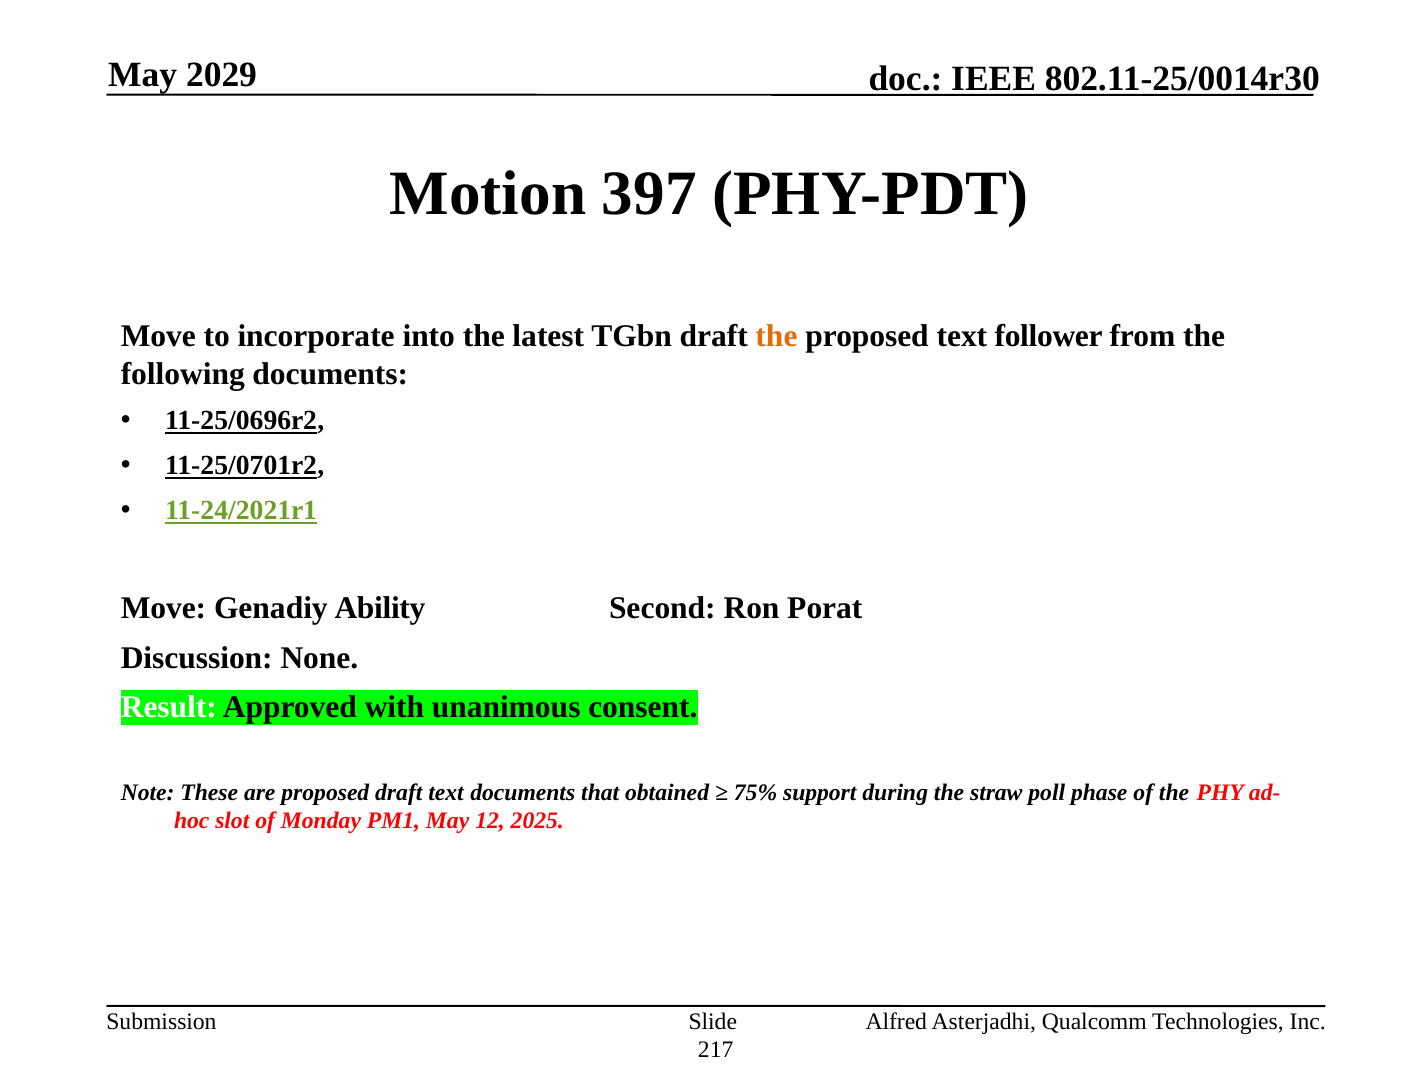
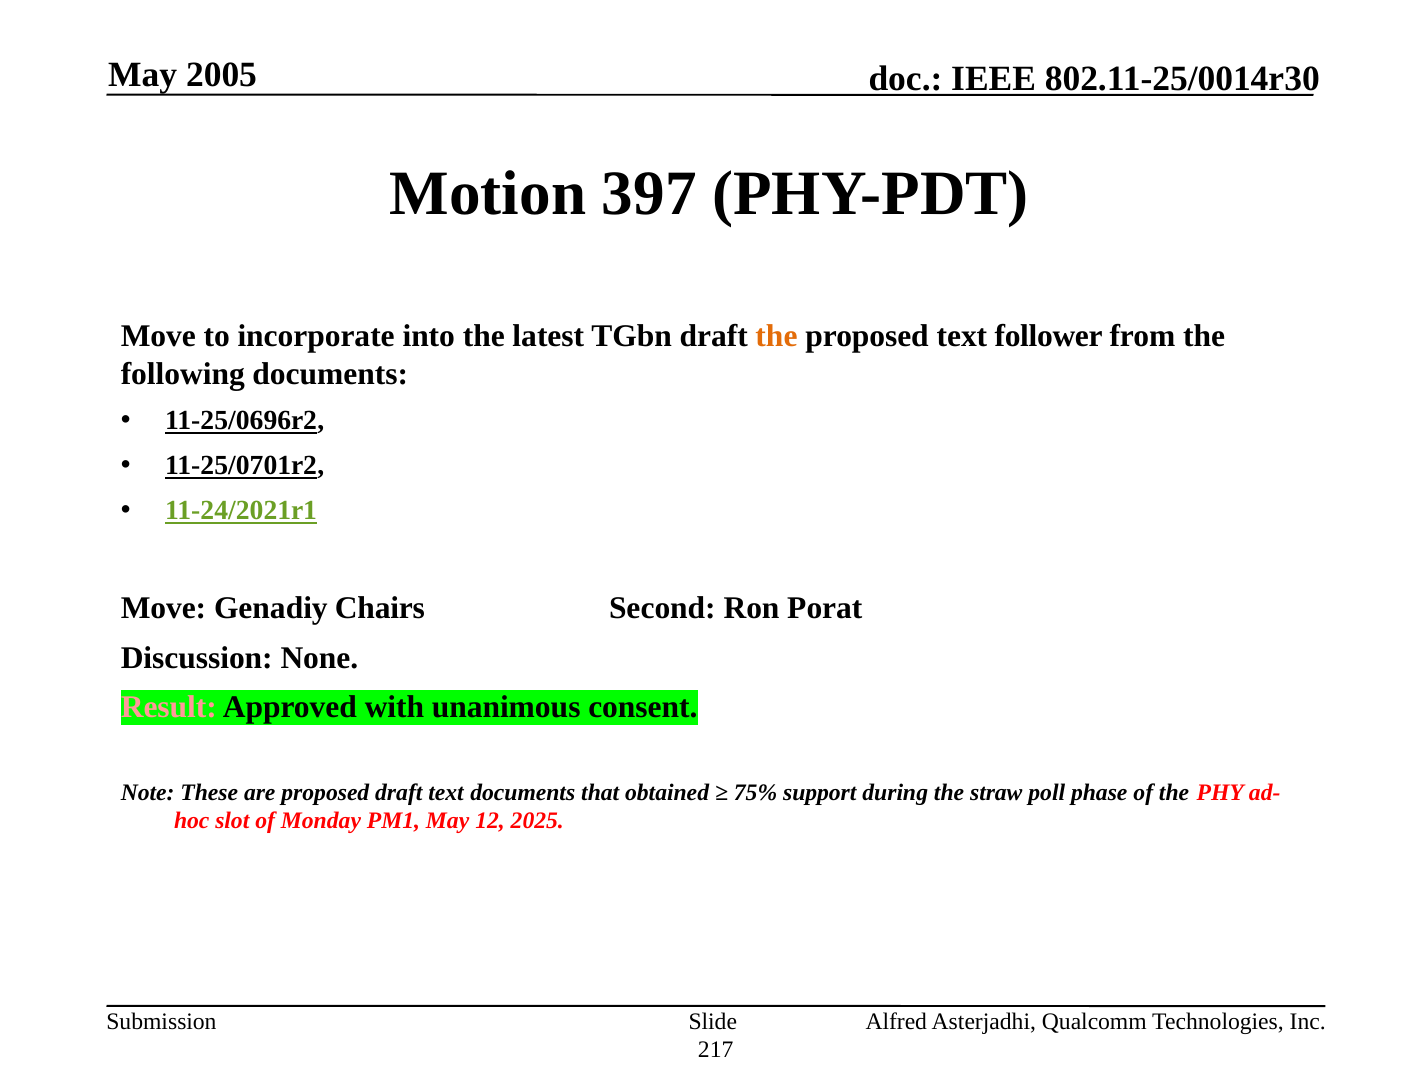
2029: 2029 -> 2005
Ability: Ability -> Chairs
Result colour: white -> pink
